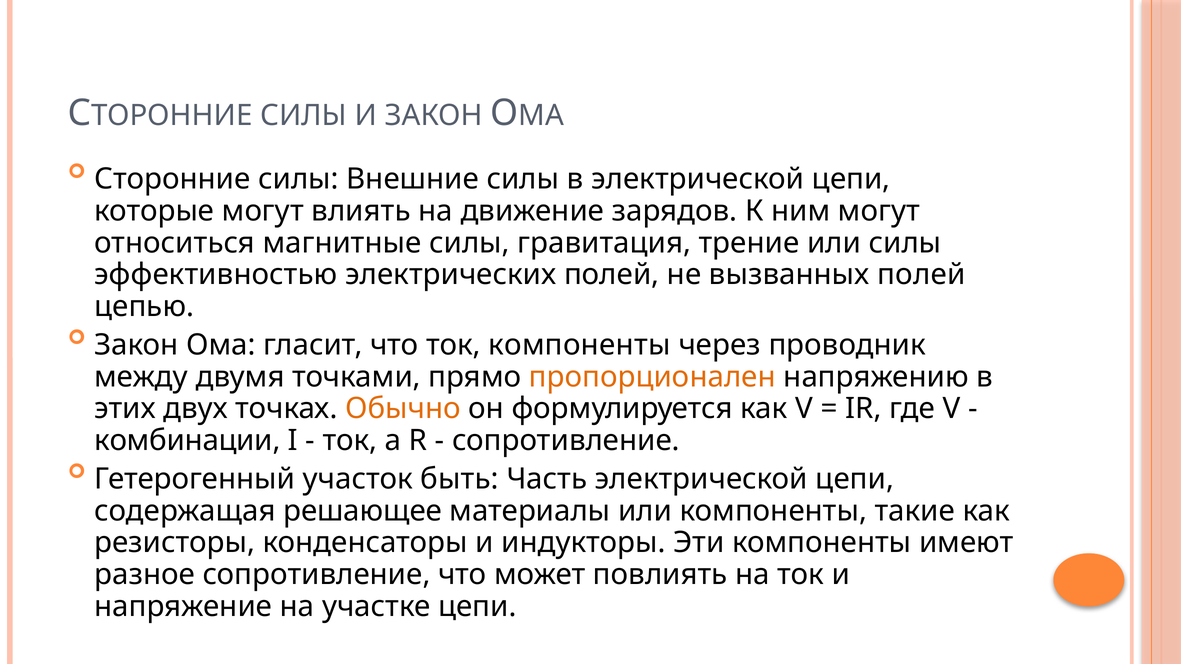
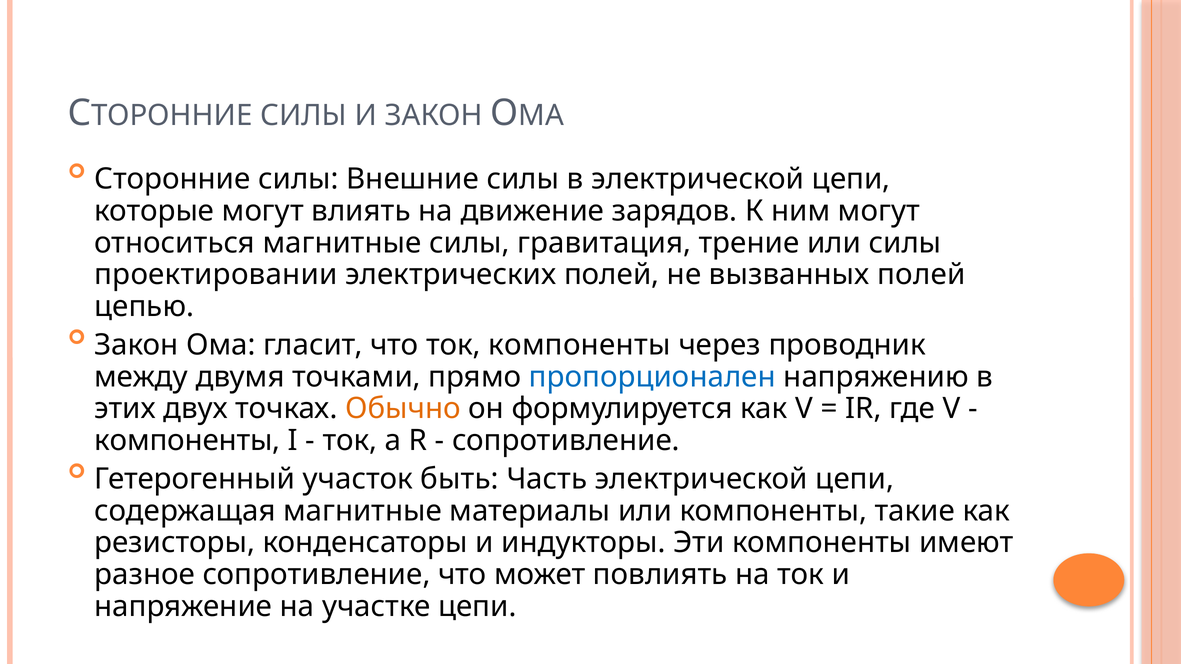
эффективностью: эффективностью -> проектировании
пропорционален colour: orange -> blue
комбинации at (187, 441): комбинации -> компоненты
содержащая решающее: решающее -> магнитные
